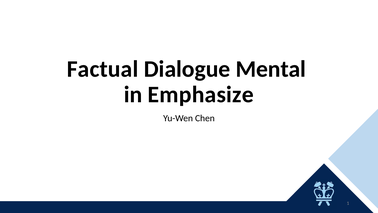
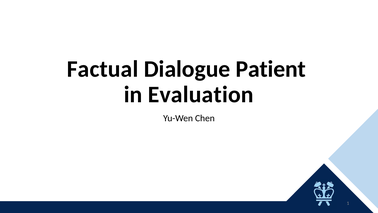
Mental: Mental -> Patient
Emphasize: Emphasize -> Evaluation
